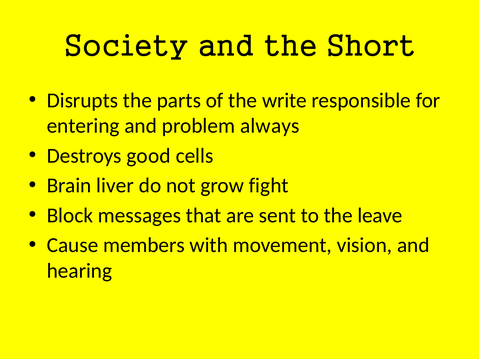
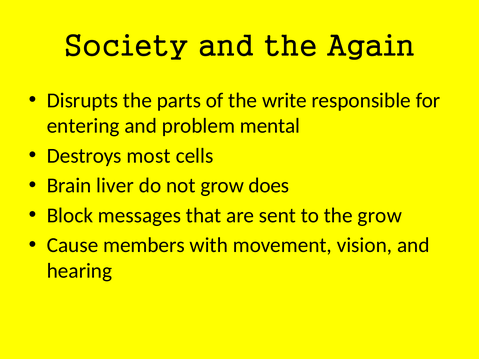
Short: Short -> Again
always: always -> mental
good: good -> most
fight: fight -> does
the leave: leave -> grow
